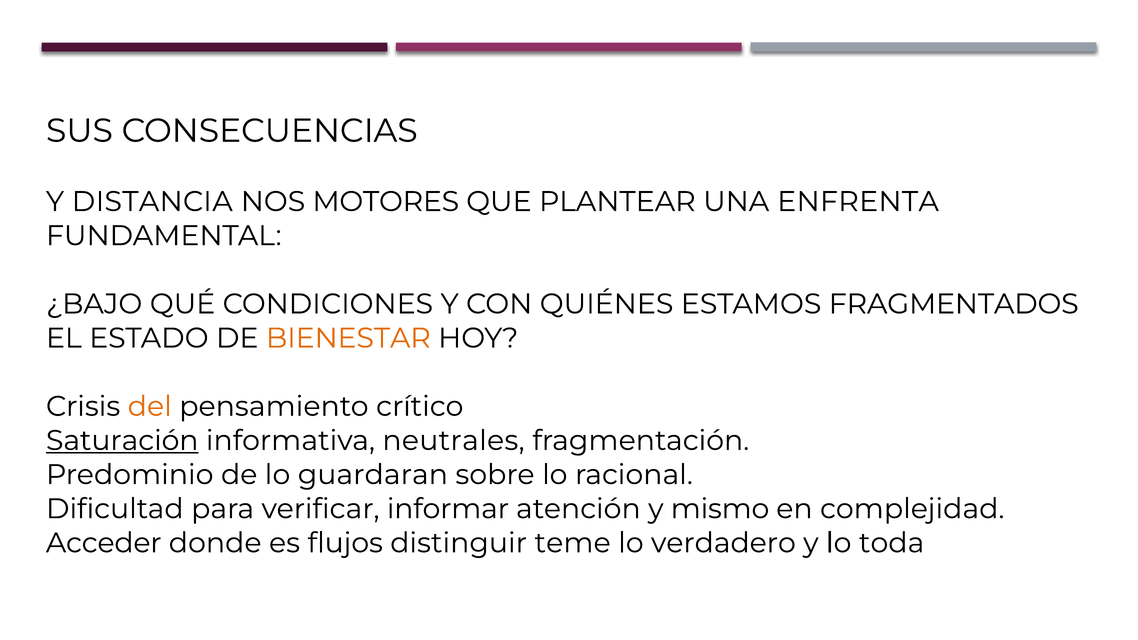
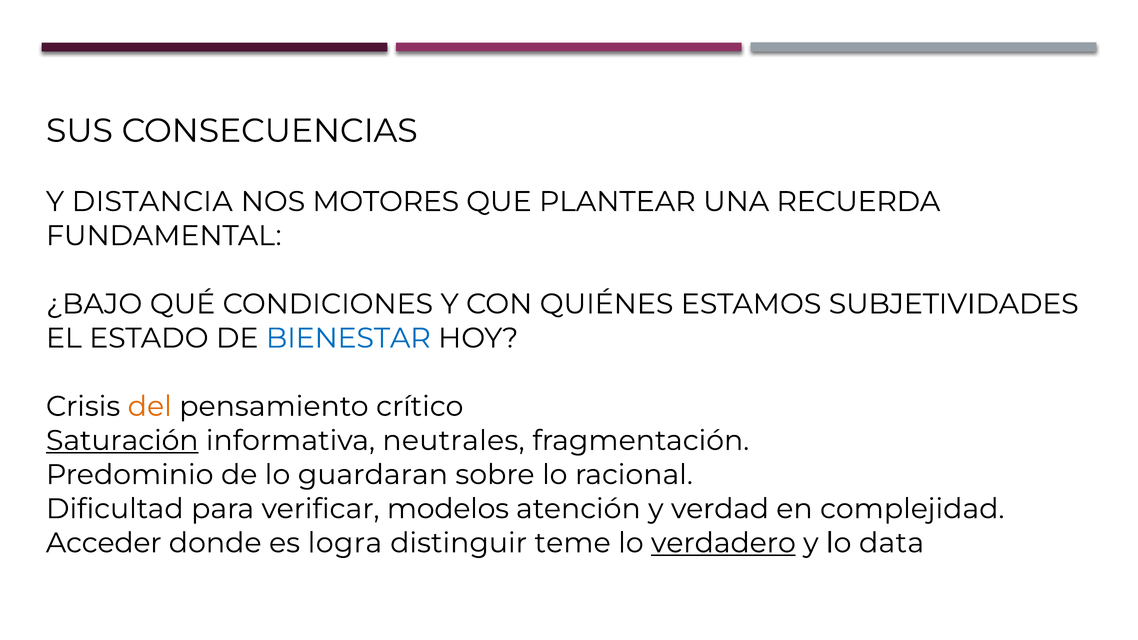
ENFRENTA: ENFRENTA -> RECUERDA
FRAGMENTADOS: FRAGMENTADOS -> SUBJETIVIDADES
BIENESTAR colour: orange -> blue
informar: informar -> modelos
mismo: mismo -> verdad
flujos: flujos -> logra
verdadero underline: none -> present
toda: toda -> data
